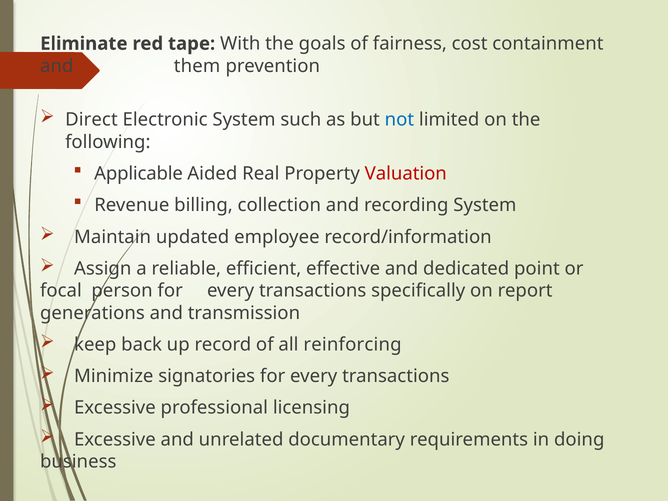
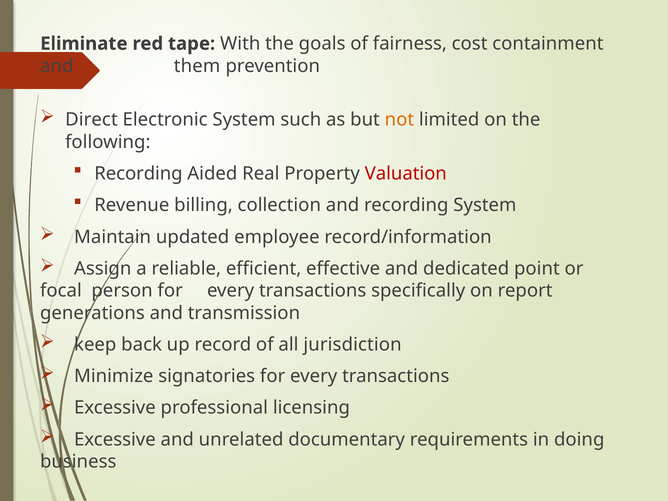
not colour: blue -> orange
Applicable at (139, 174): Applicable -> Recording
reinforcing: reinforcing -> jurisdiction
